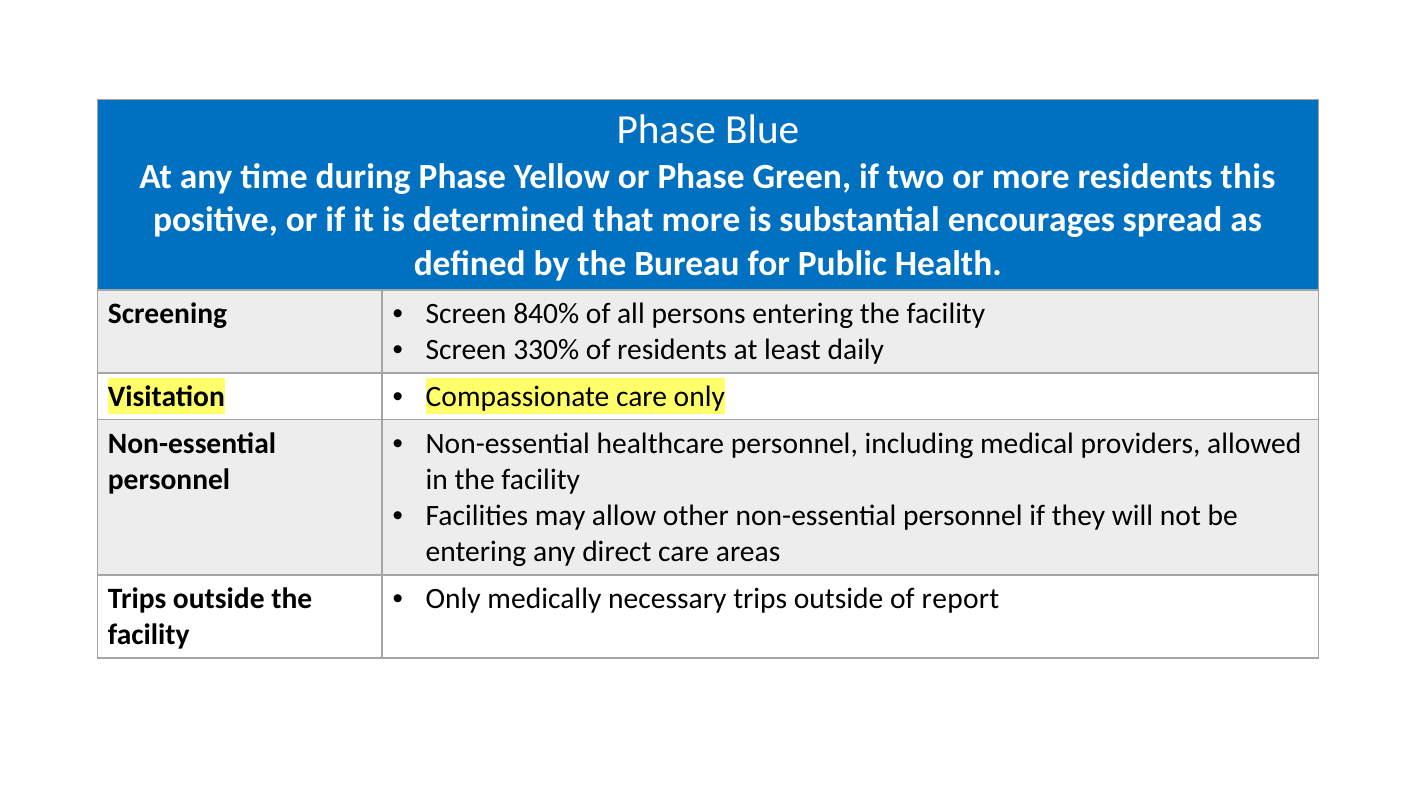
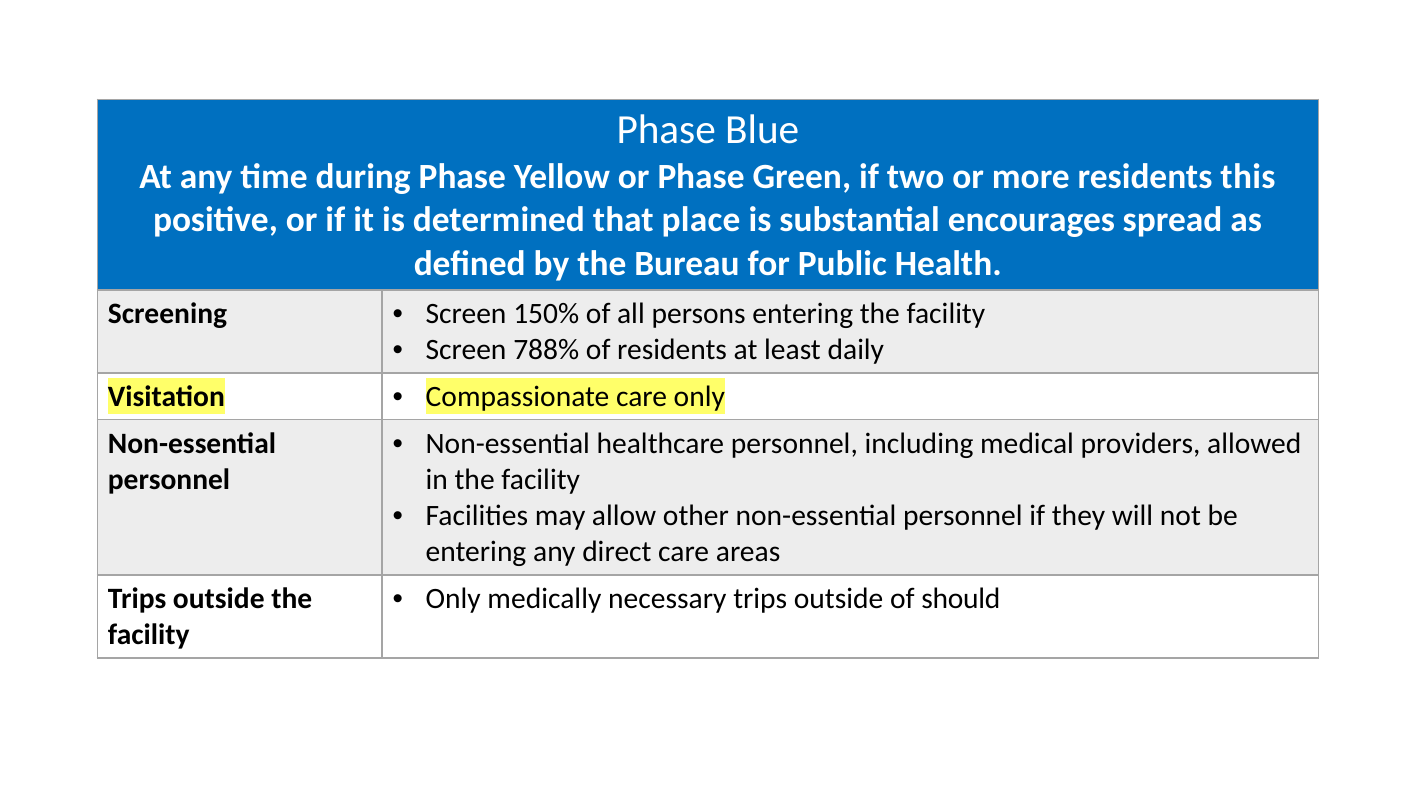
that more: more -> place
840%: 840% -> 150%
330%: 330% -> 788%
report: report -> should
